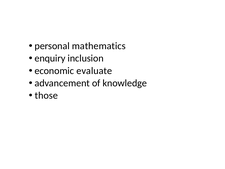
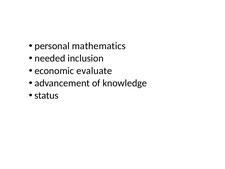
enquiry: enquiry -> needed
those: those -> status
